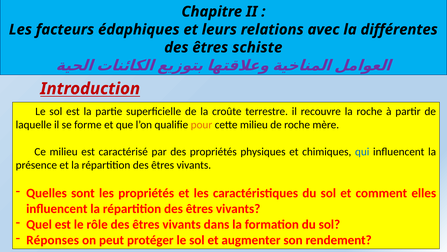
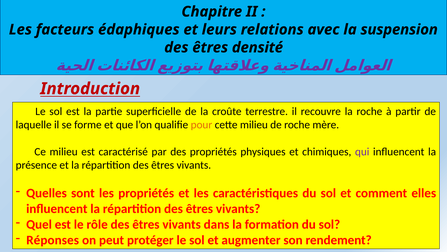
différentes: différentes -> suspension
schiste: schiste -> densité
qui colour: blue -> purple
